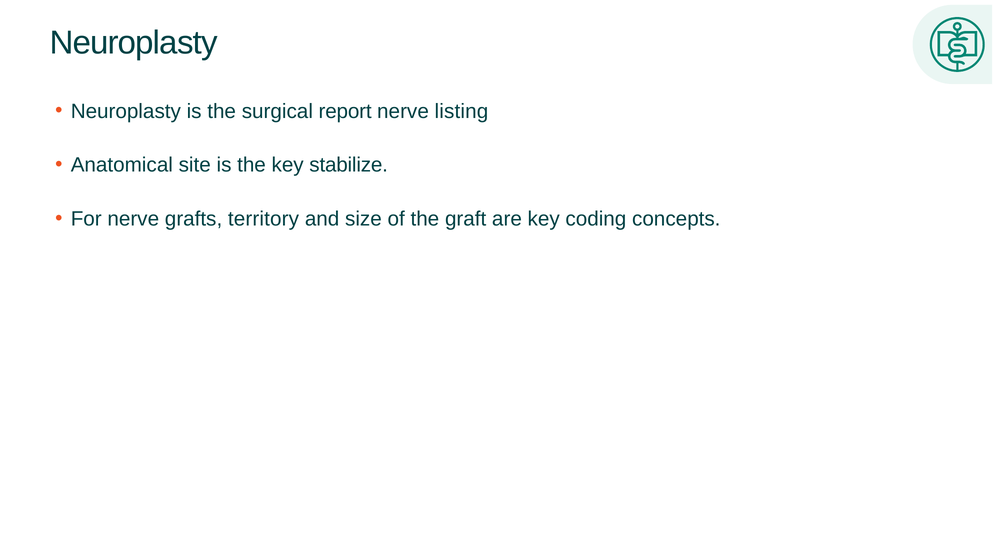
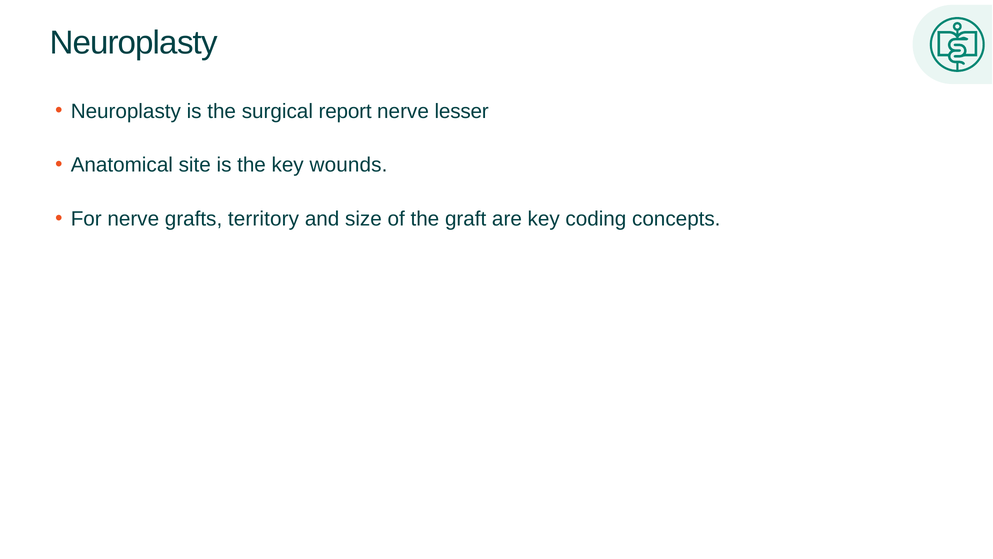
listing: listing -> lesser
stabilize: stabilize -> wounds
